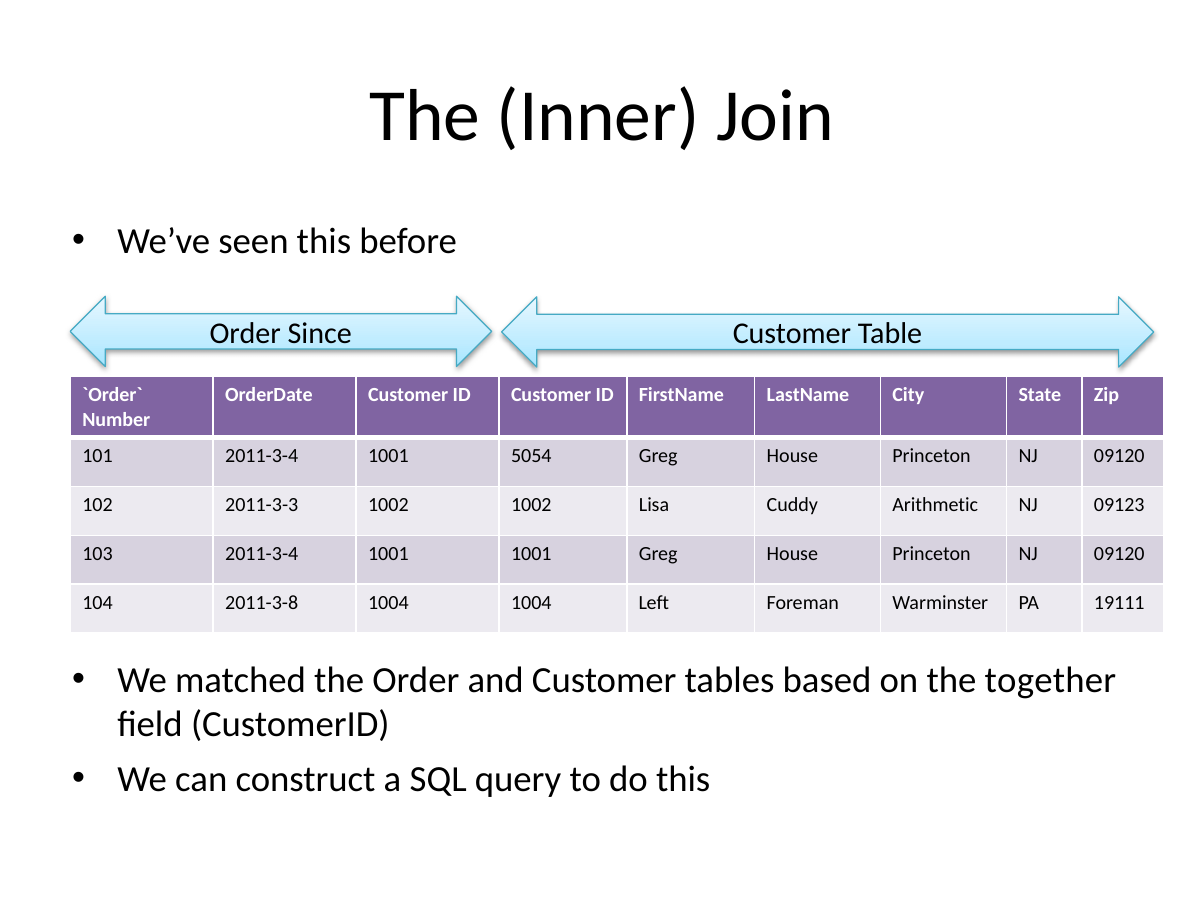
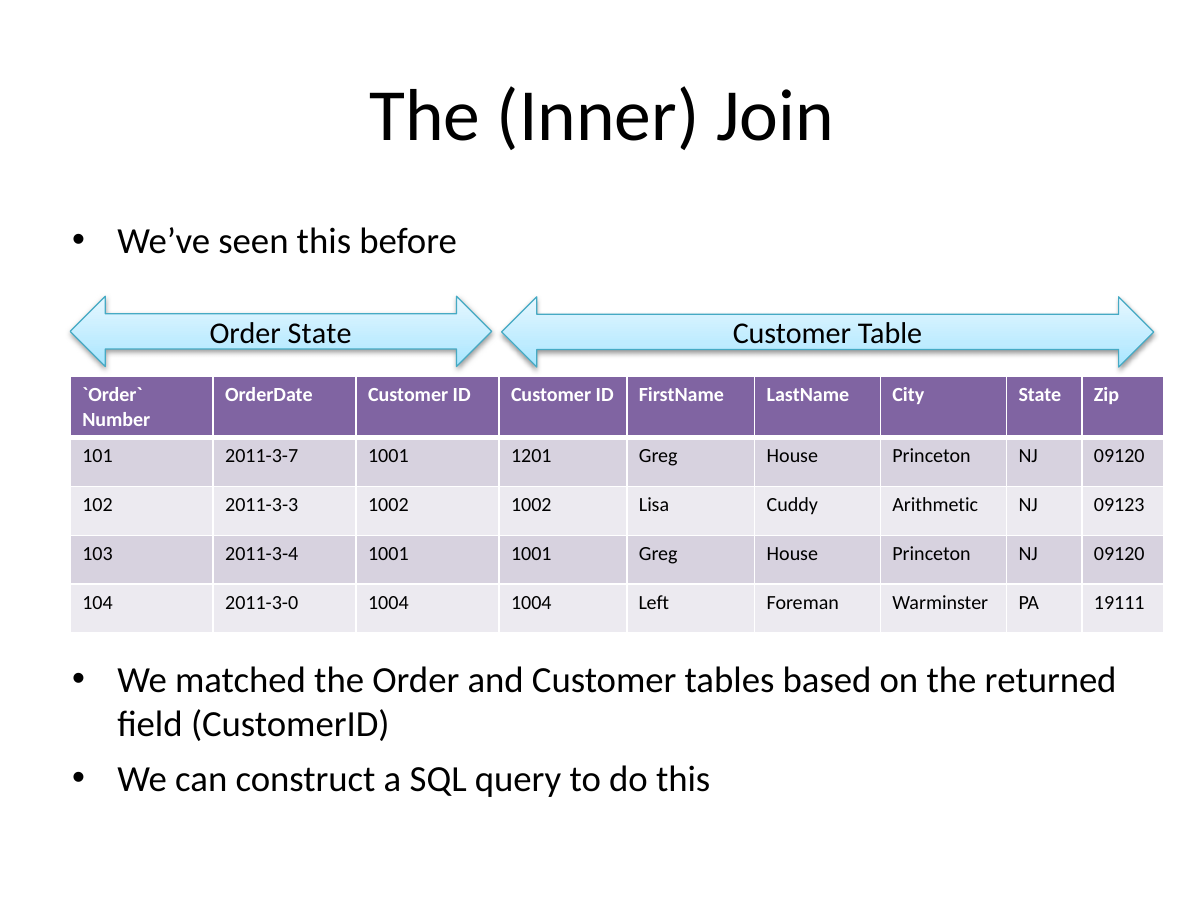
Order Since: Since -> State
101 2011-3-4: 2011-3-4 -> 2011-3-7
5054: 5054 -> 1201
2011-3-8: 2011-3-8 -> 2011-3-0
together: together -> returned
